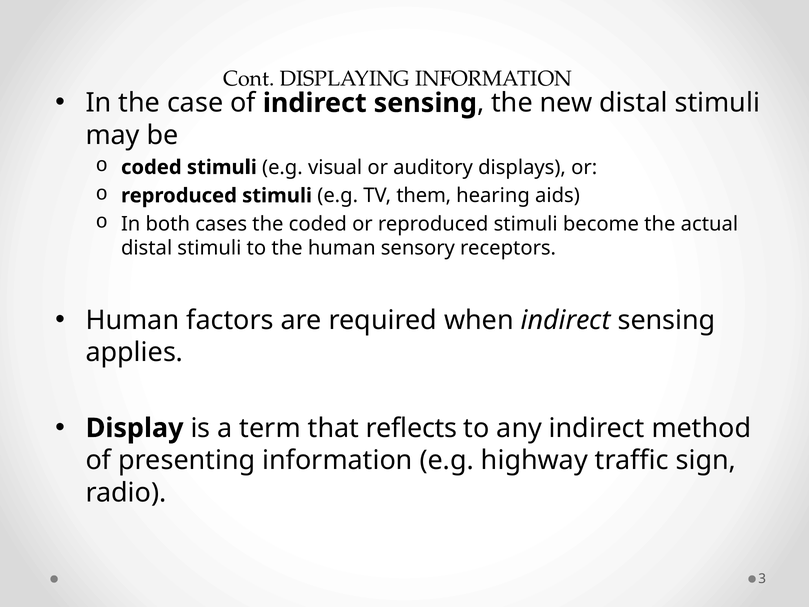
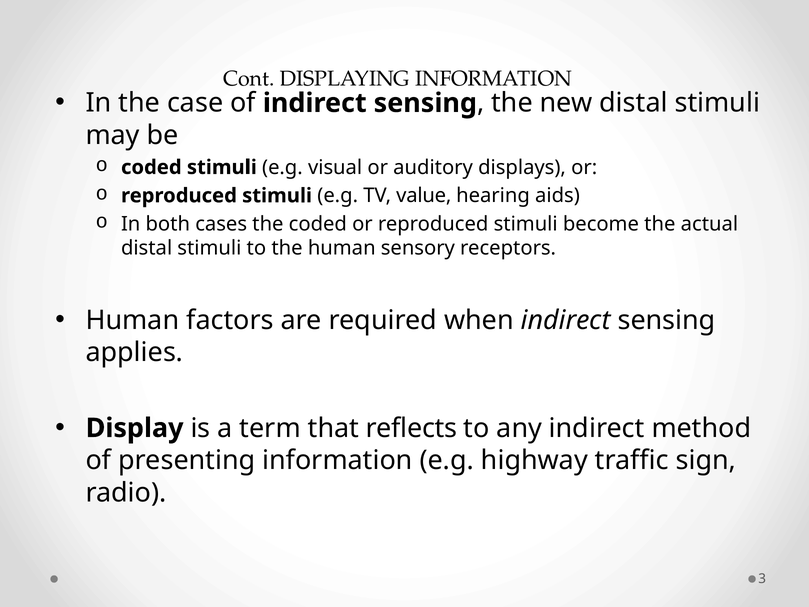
them: them -> value
